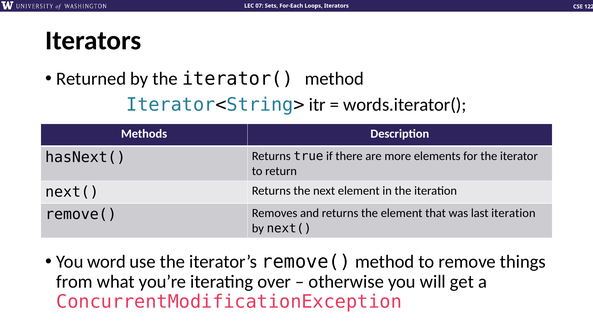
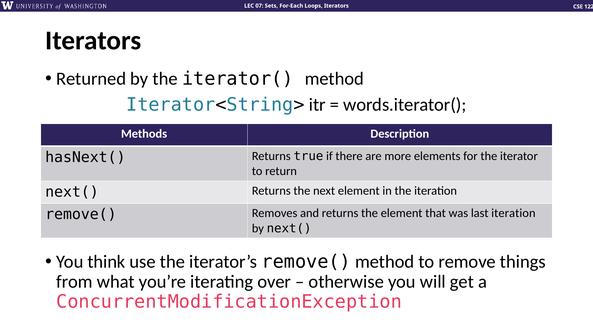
word: word -> think
